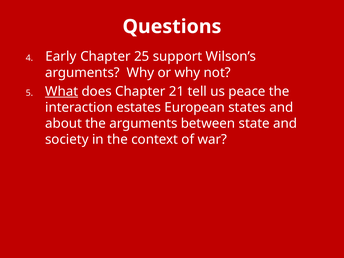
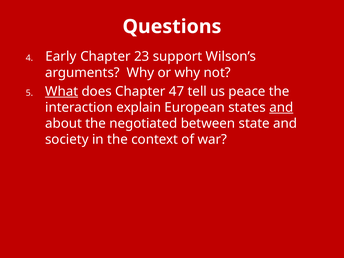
25: 25 -> 23
21: 21 -> 47
estates: estates -> explain
and at (281, 107) underline: none -> present
the arguments: arguments -> negotiated
